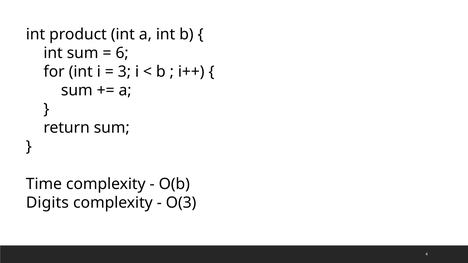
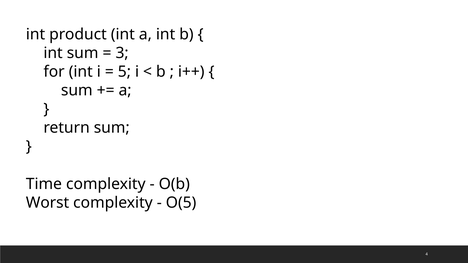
6: 6 -> 3
3: 3 -> 5
Digits: Digits -> Worst
O(3: O(3 -> O(5
